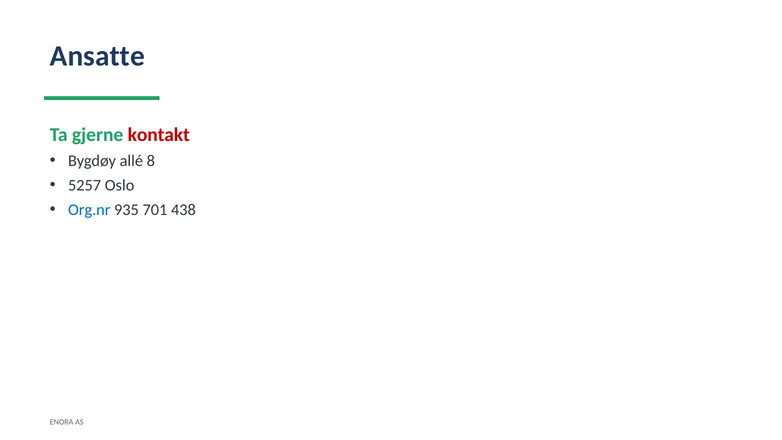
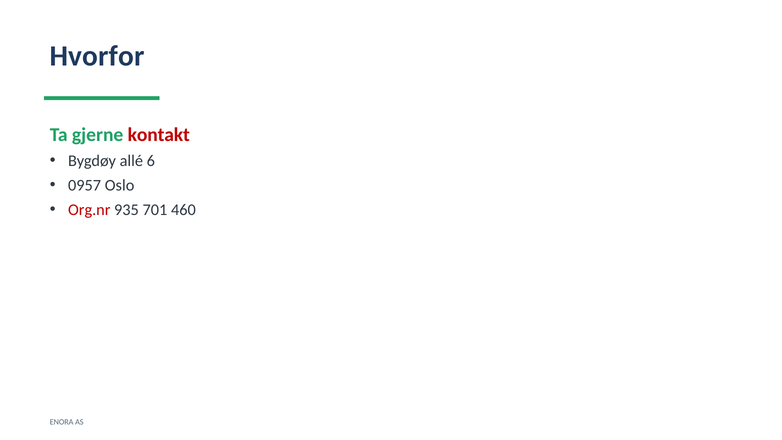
Ansatte: Ansatte -> Hvorfor
8: 8 -> 6
5257: 5257 -> 0957
Org.nr colour: blue -> red
438: 438 -> 460
